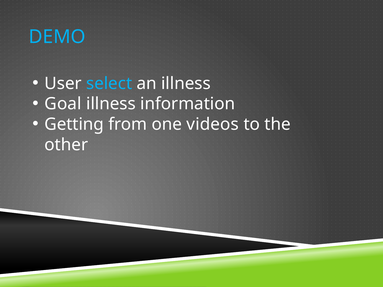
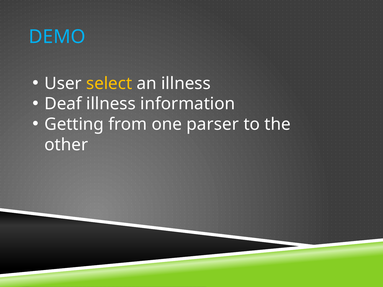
select colour: light blue -> yellow
Goal: Goal -> Deaf
videos: videos -> parser
